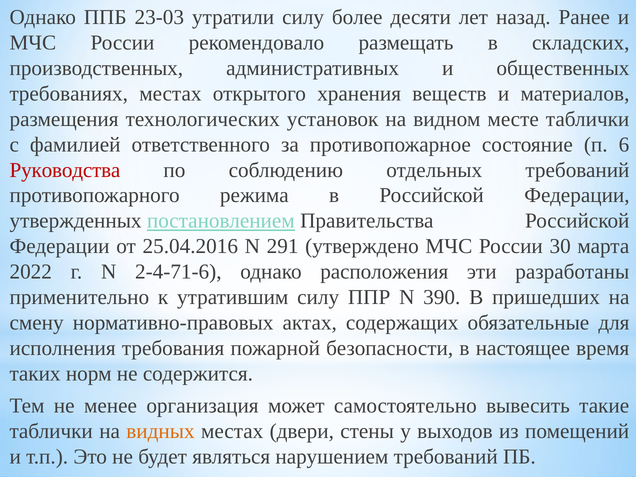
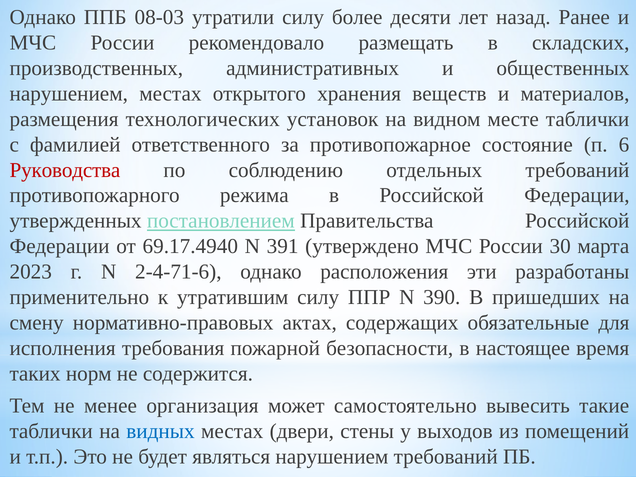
23-03: 23-03 -> 08-03
требованиях at (69, 94): требованиях -> нарушением
25.04.2016: 25.04.2016 -> 69.17.4940
291: 291 -> 391
2022: 2022 -> 2023
видных colour: orange -> blue
